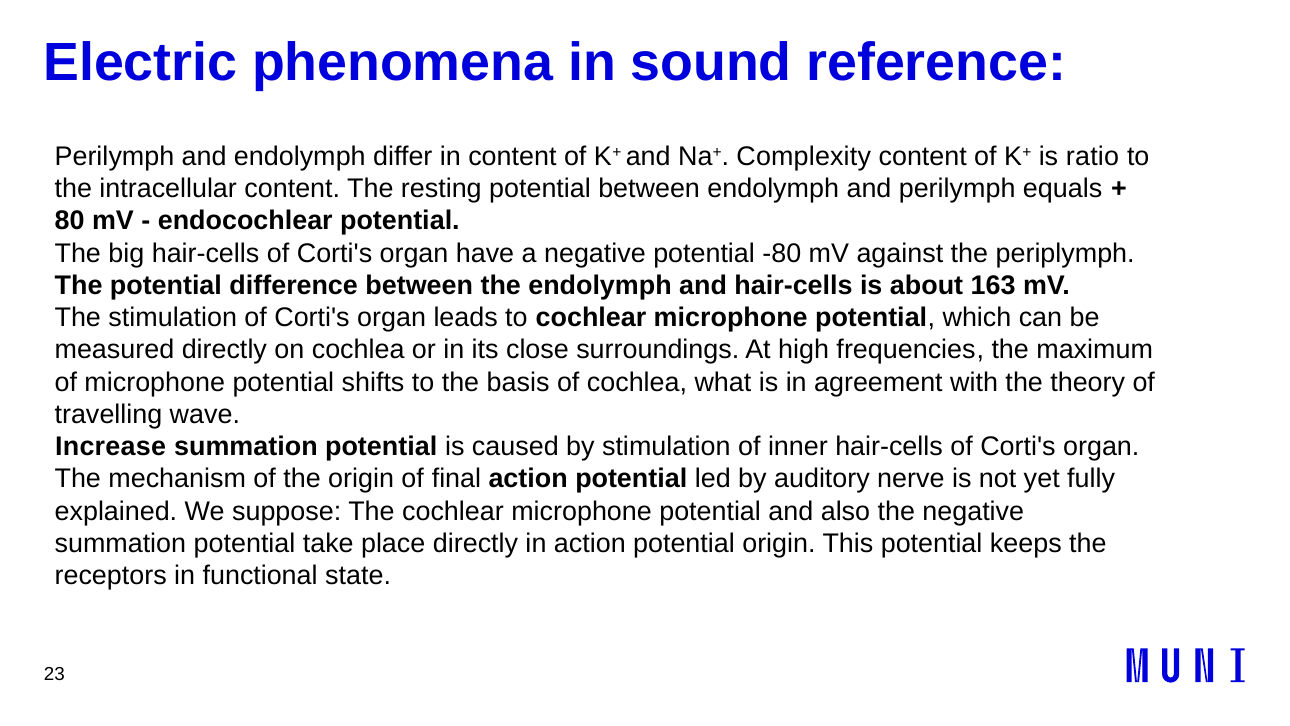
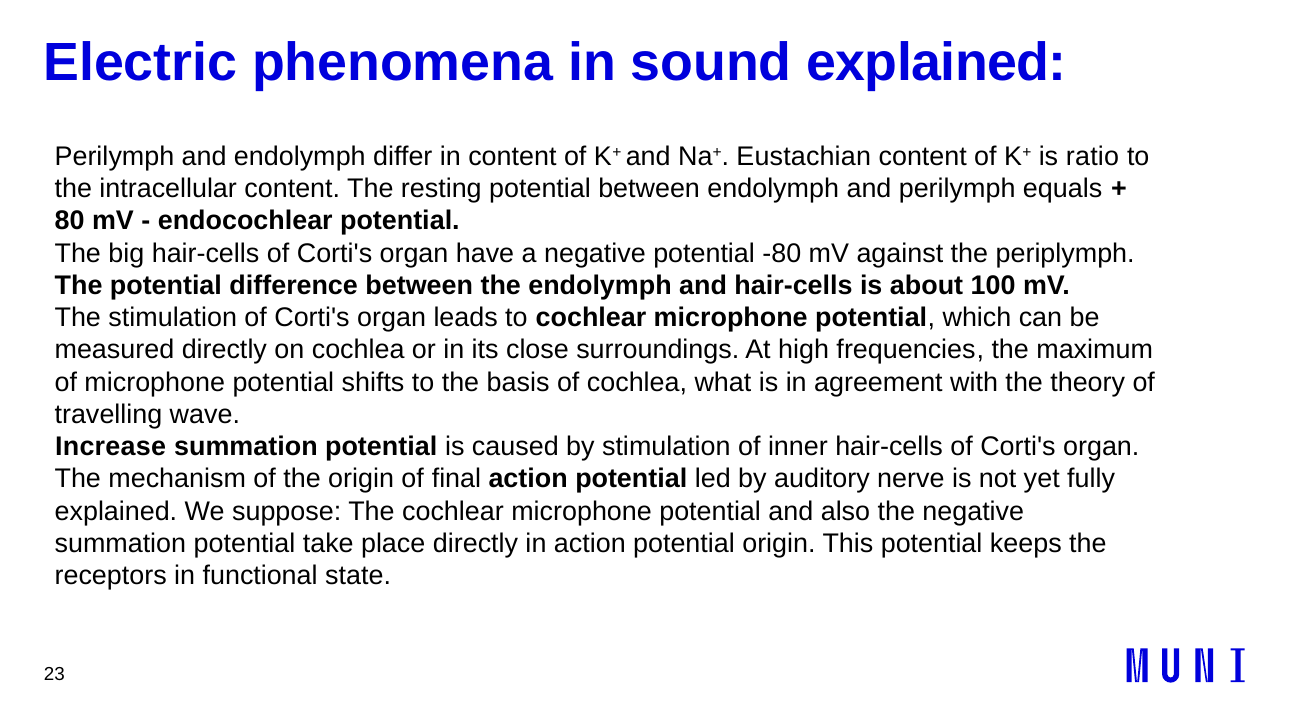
sound reference: reference -> explained
Complexity: Complexity -> Eustachian
163: 163 -> 100
